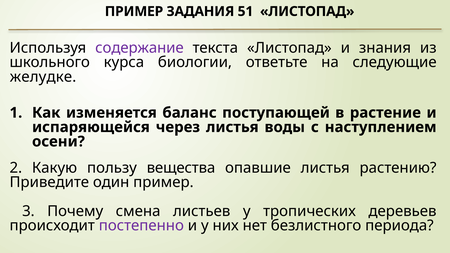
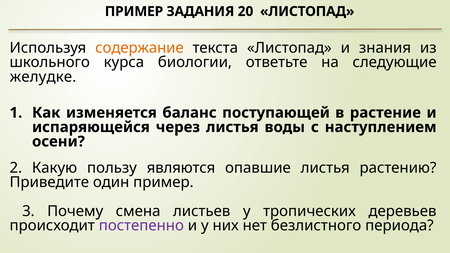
51: 51 -> 20
содержание colour: purple -> orange
вещества: вещества -> являются
